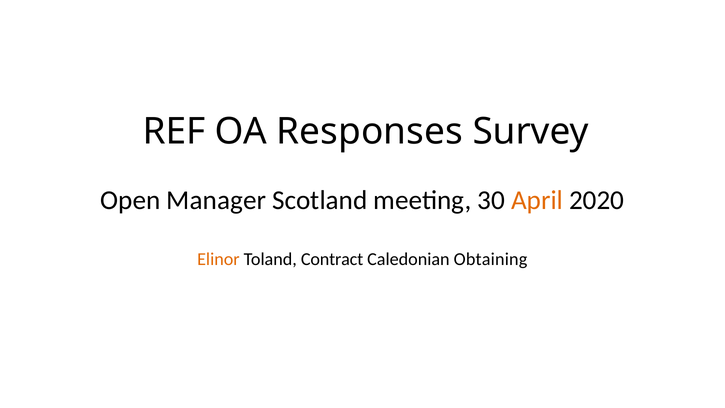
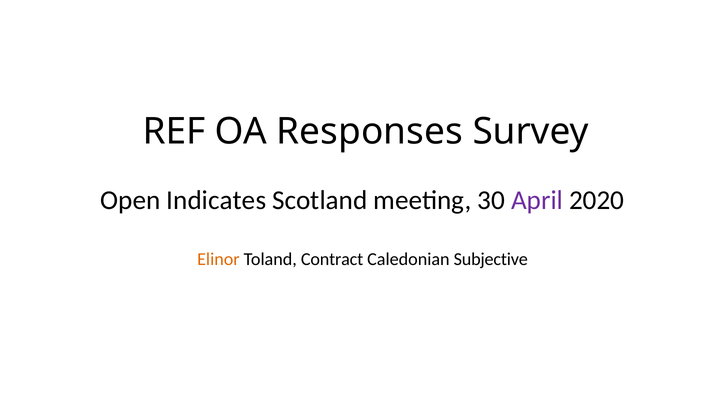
Manager: Manager -> Indicates
April colour: orange -> purple
Obtaining: Obtaining -> Subjective
